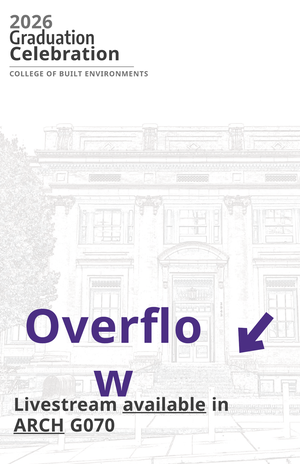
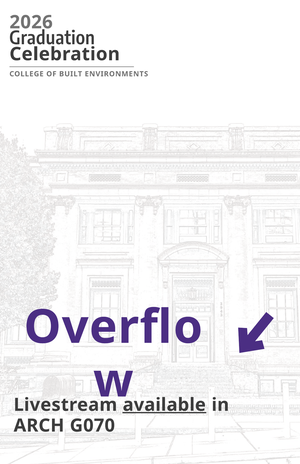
ARCH underline: present -> none
